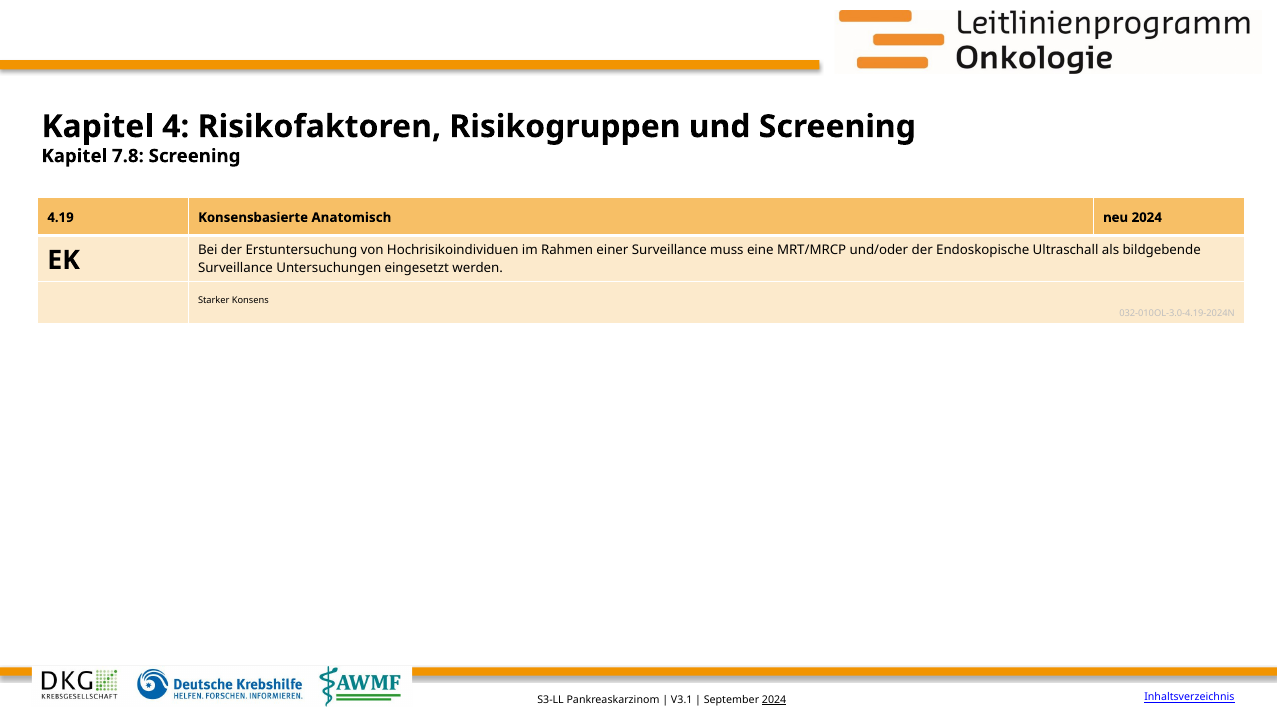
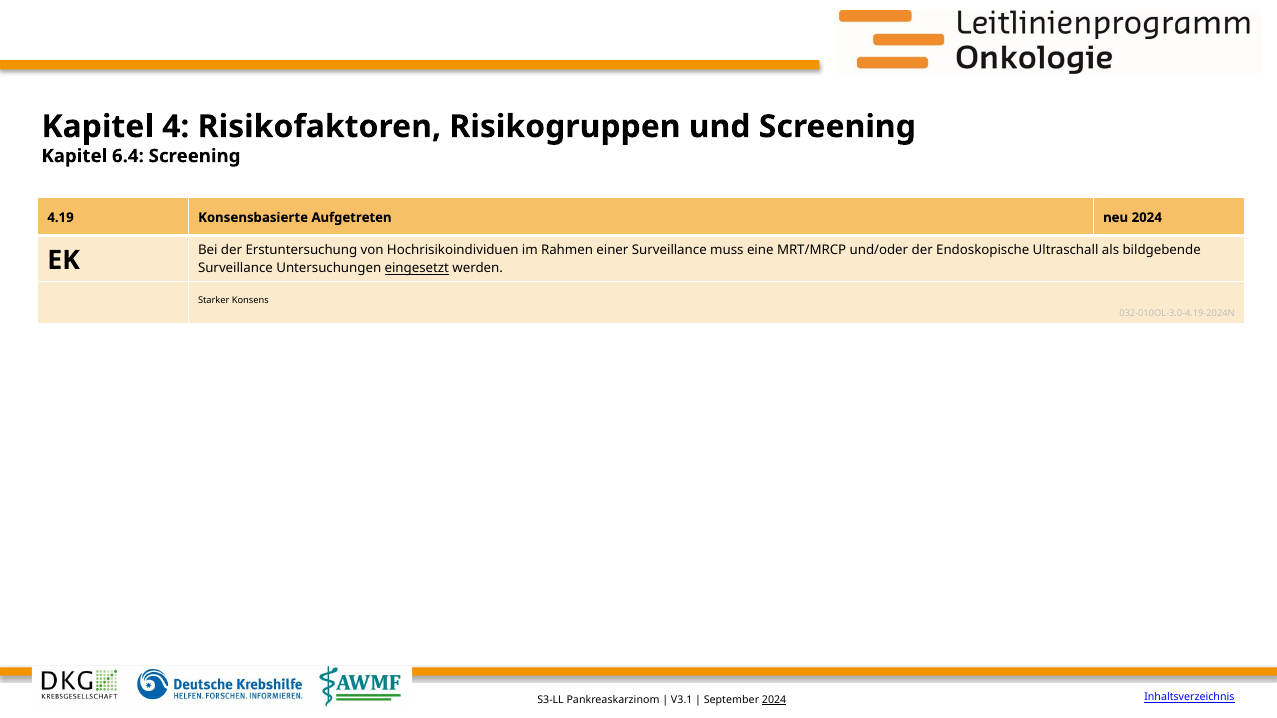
7.8: 7.8 -> 6.4
Anatomisch: Anatomisch -> Aufgetreten
eingesetzt underline: none -> present
